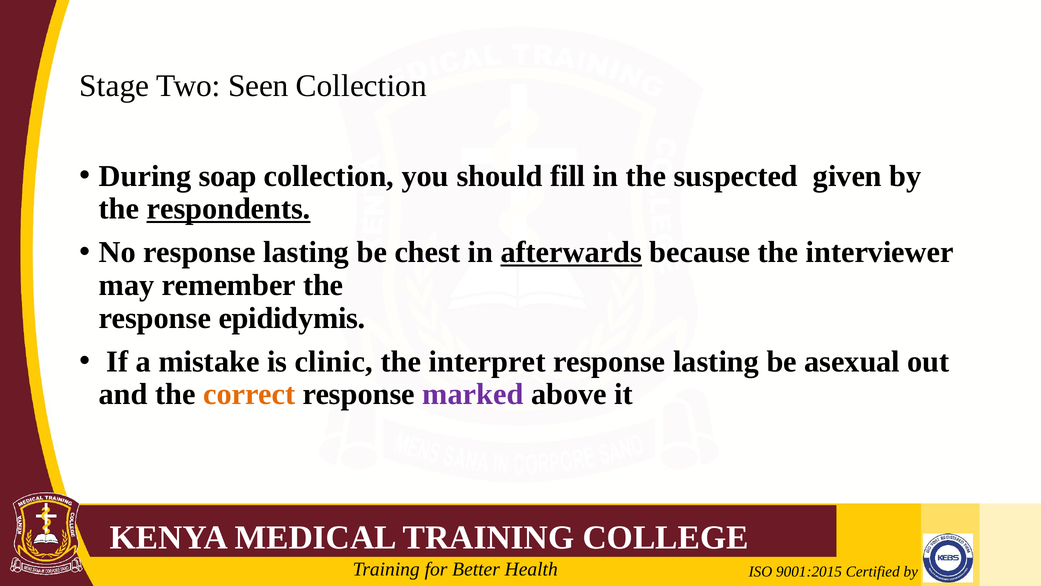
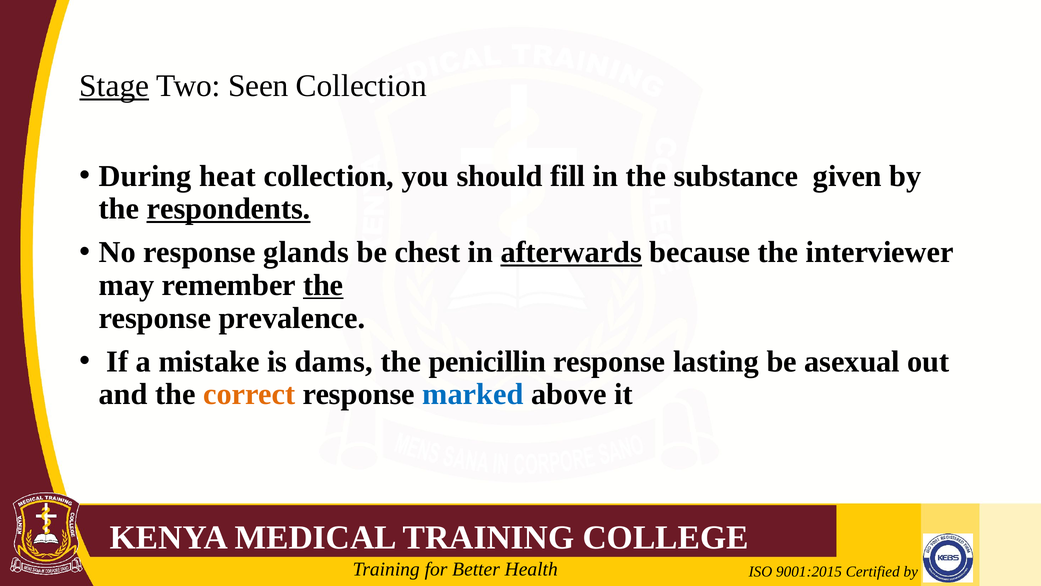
Stage underline: none -> present
soap: soap -> heat
suspected: suspected -> substance
No response lasting: lasting -> glands
the at (323, 285) underline: none -> present
epididymis: epididymis -> prevalence
clinic: clinic -> dams
interpret: interpret -> penicillin
marked colour: purple -> blue
